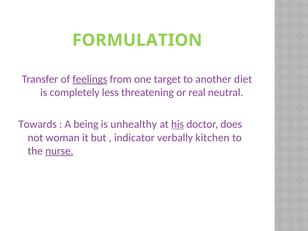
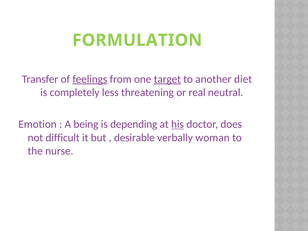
target underline: none -> present
Towards: Towards -> Emotion
unhealthy: unhealthy -> depending
woman: woman -> difficult
indicator: indicator -> desirable
kitchen: kitchen -> woman
nurse underline: present -> none
